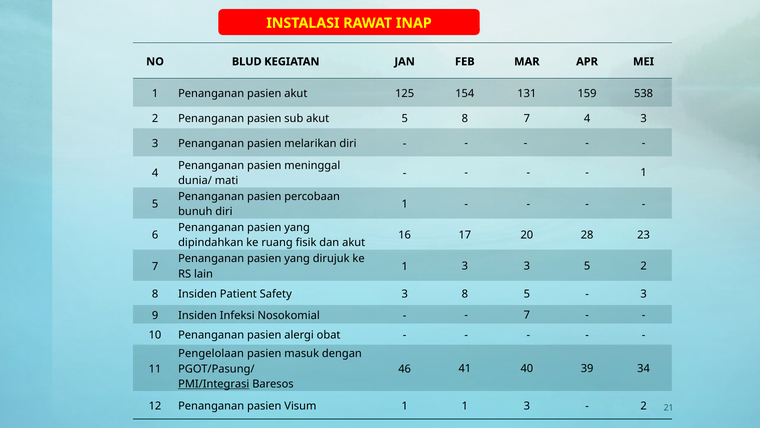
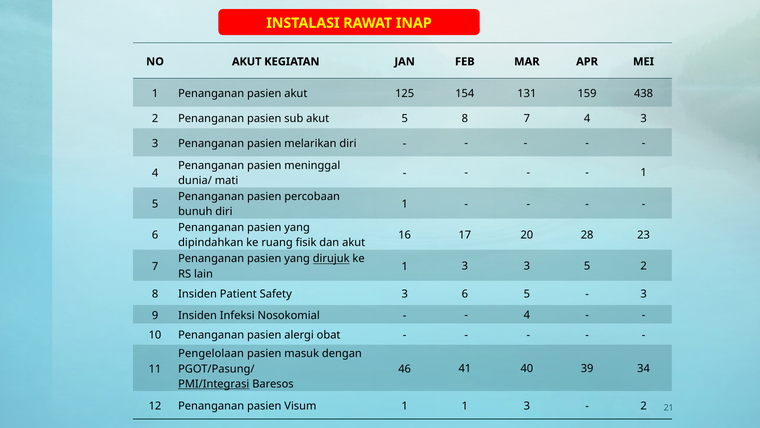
NO BLUD: BLUD -> AKUT
538: 538 -> 438
dirujuk underline: none -> present
3 8: 8 -> 6
7 at (527, 315): 7 -> 4
